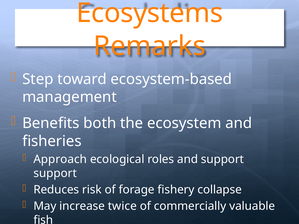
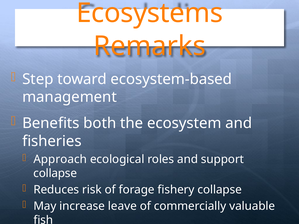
support at (55, 173): support -> collapse
twice: twice -> leave
